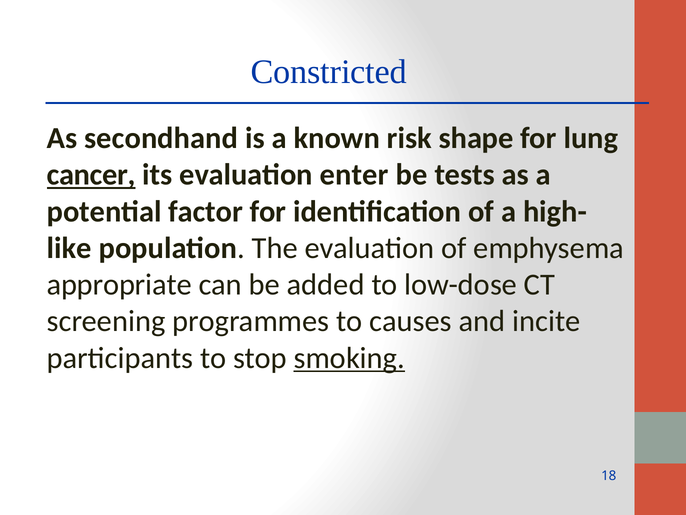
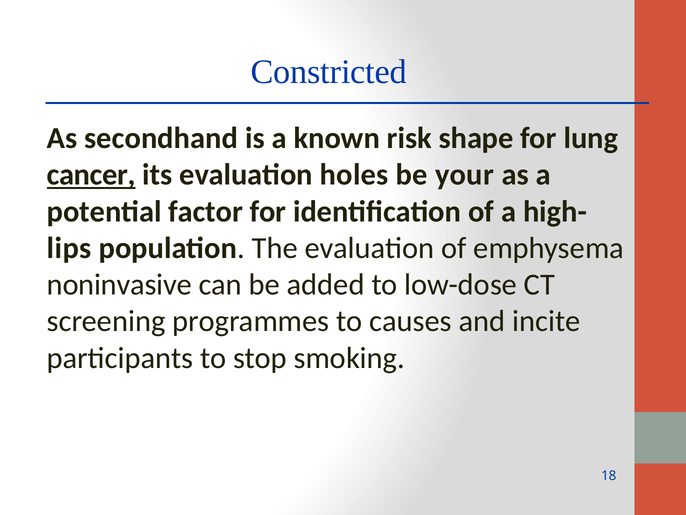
enter: enter -> holes
tests: tests -> your
like: like -> lips
appropriate: appropriate -> noninvasive
smoking underline: present -> none
